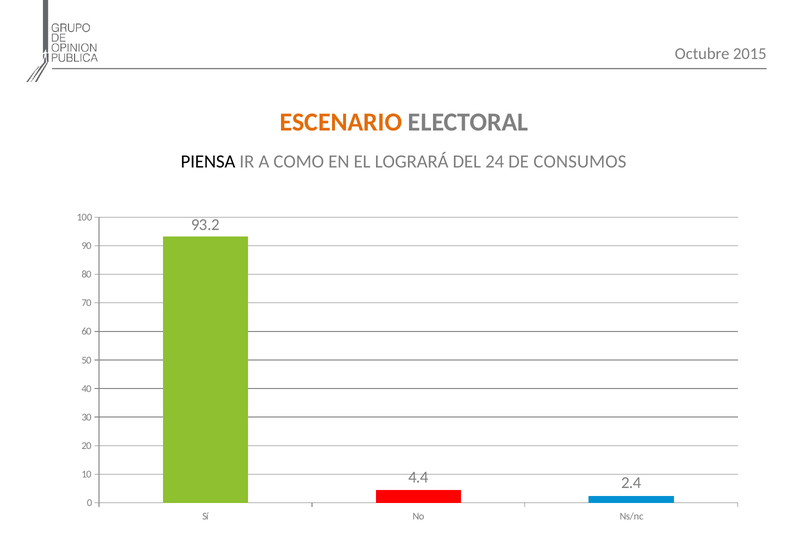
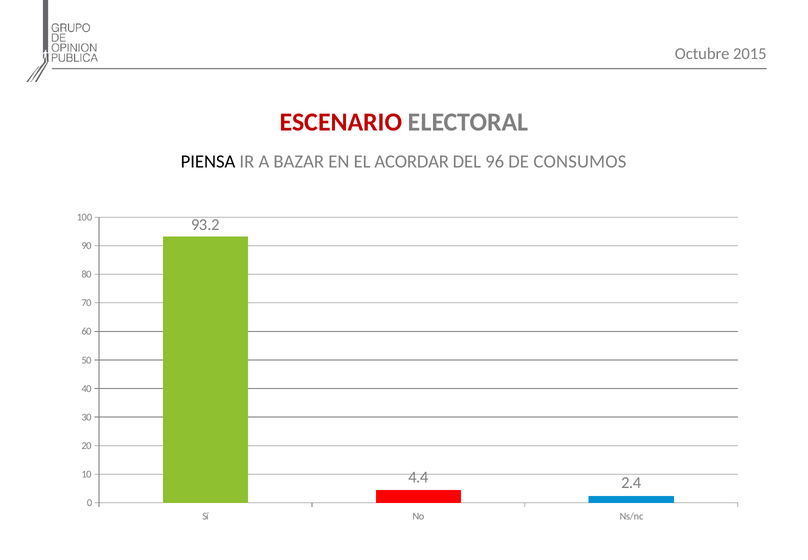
ESCENARIO colour: orange -> red
COMO: COMO -> BAZAR
LOGRARÁ: LOGRARÁ -> ACORDAR
24: 24 -> 96
